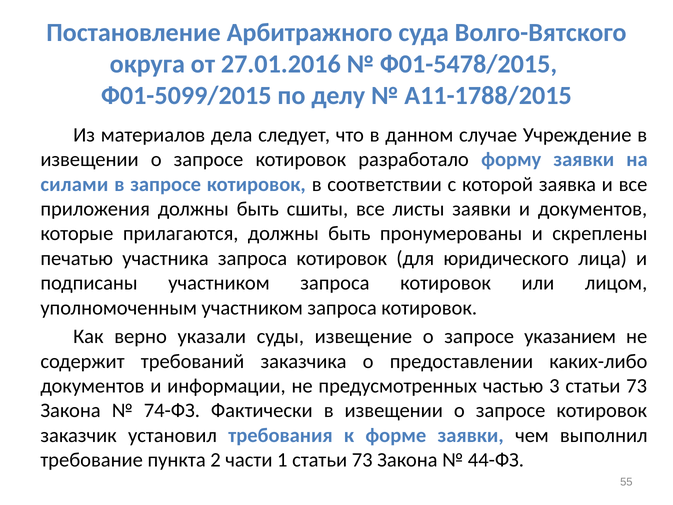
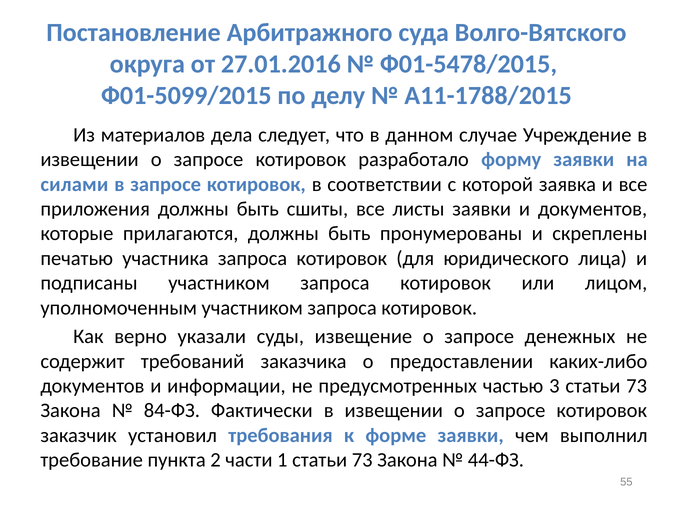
указанием: указанием -> денежных
74-ФЗ: 74-ФЗ -> 84-ФЗ
